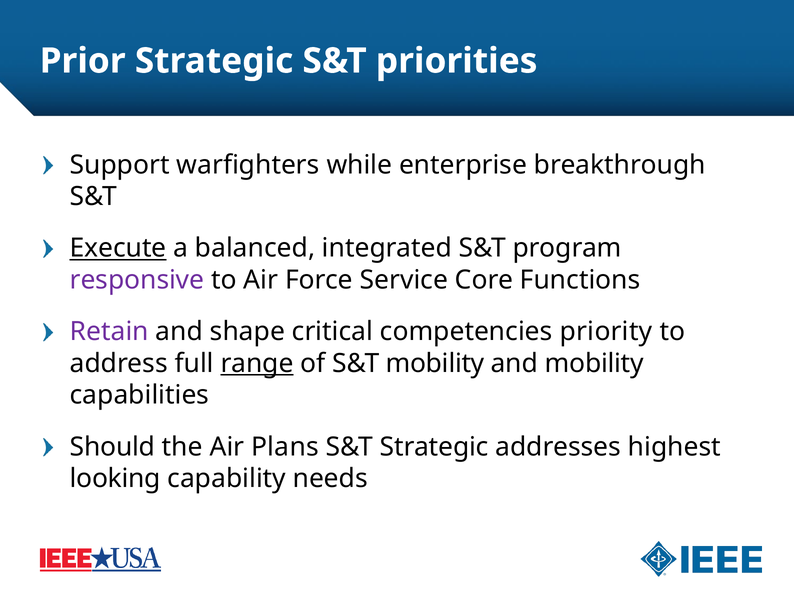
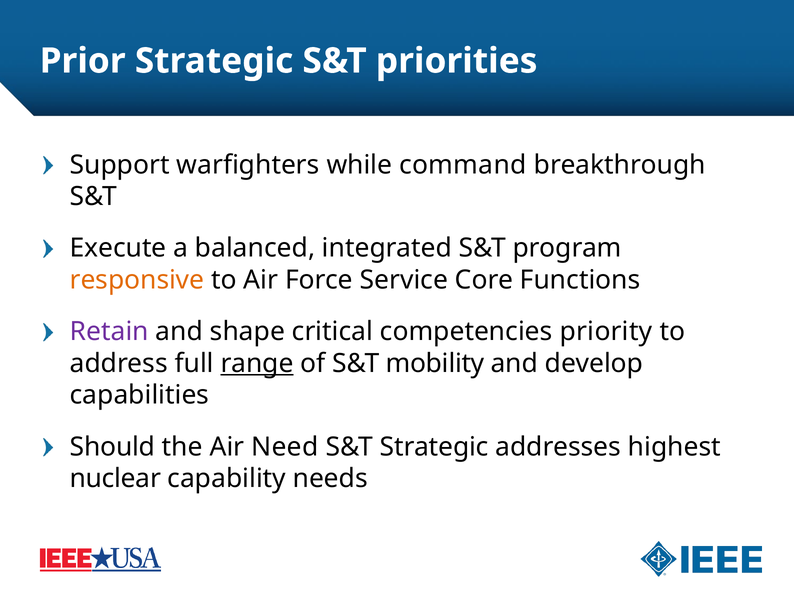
enterprise: enterprise -> command
Execute underline: present -> none
responsive colour: purple -> orange
and mobility: mobility -> develop
Plans: Plans -> Need
looking: looking -> nuclear
